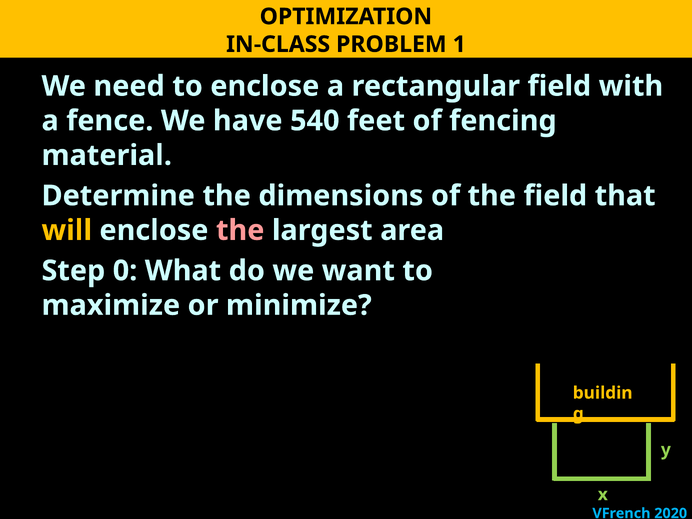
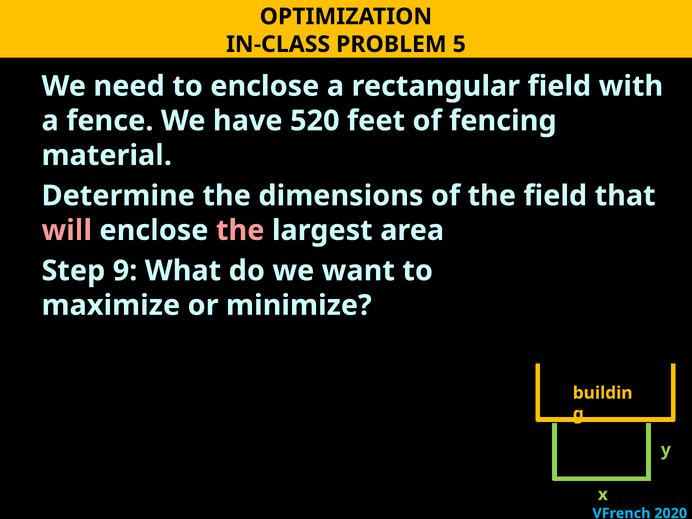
1: 1 -> 5
540: 540 -> 520
will colour: yellow -> pink
0: 0 -> 9
